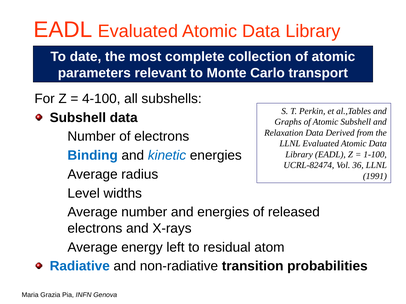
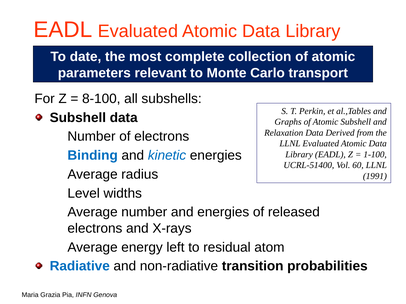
4-100: 4-100 -> 8-100
UCRL-82474: UCRL-82474 -> UCRL-51400
36: 36 -> 60
